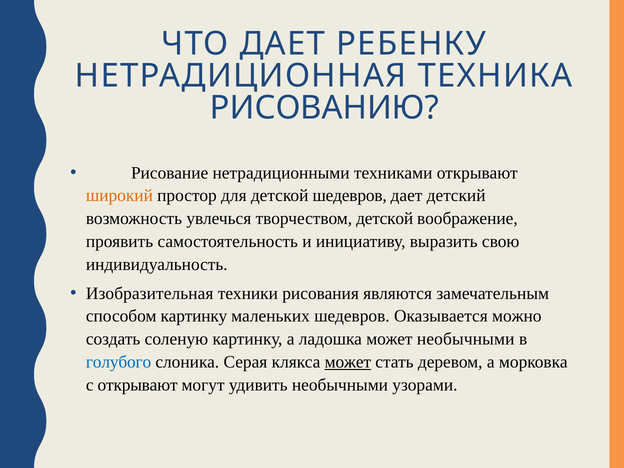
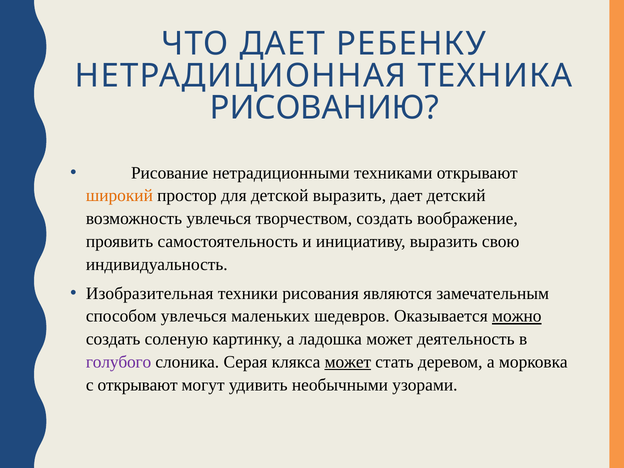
детской шедевров: шедевров -> выразить
творчеством детской: детской -> создать
способом картинку: картинку -> увлечься
можно underline: none -> present
может необычными: необычными -> деятельность
голубого colour: blue -> purple
